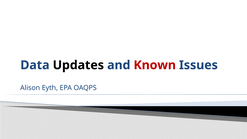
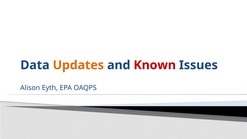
Updates colour: black -> orange
